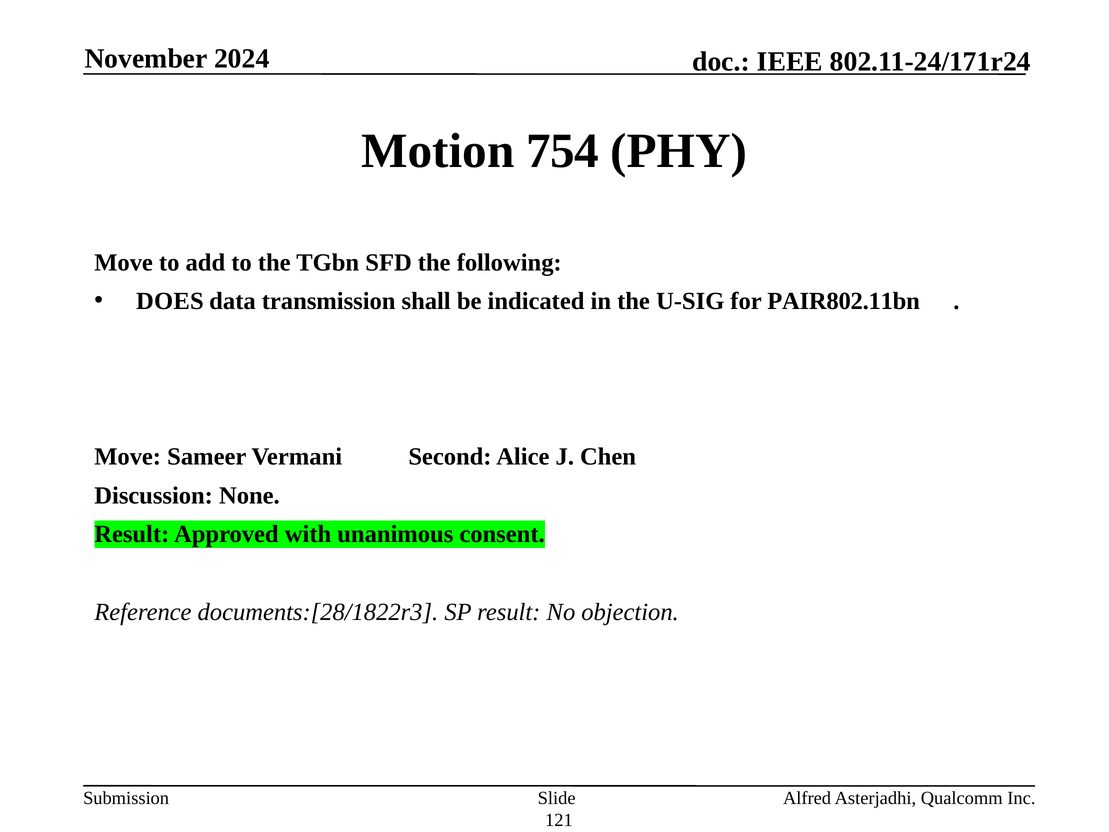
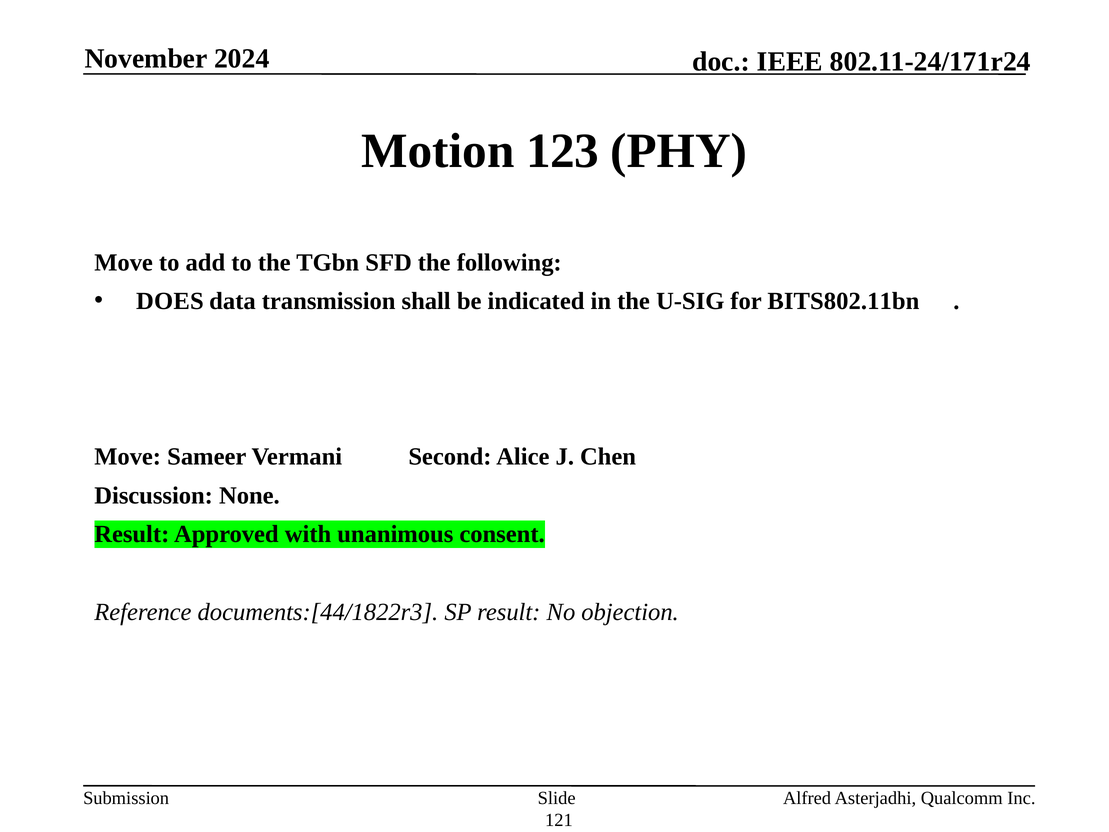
754: 754 -> 123
PAIR802.11bn: PAIR802.11bn -> BITS802.11bn
documents:[28/1822r3: documents:[28/1822r3 -> documents:[44/1822r3
